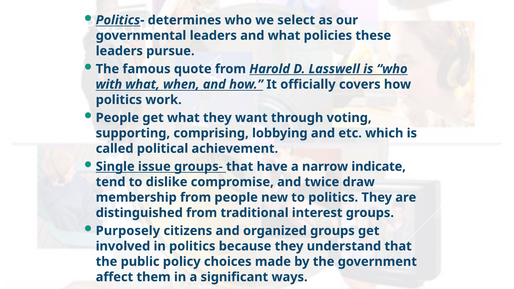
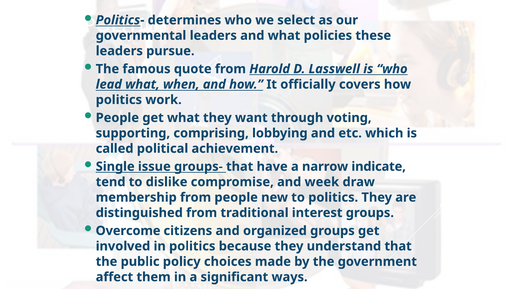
with: with -> lead
twice: twice -> week
Purposely: Purposely -> Overcome
